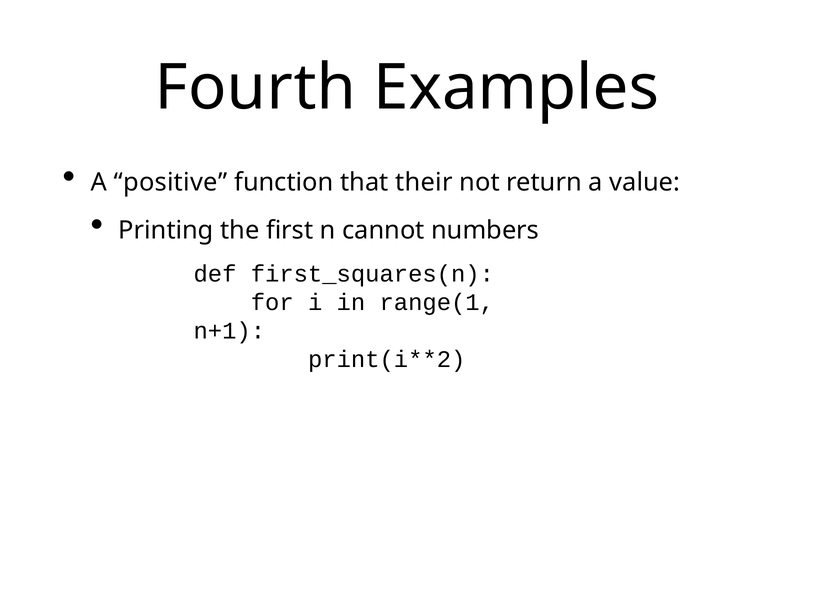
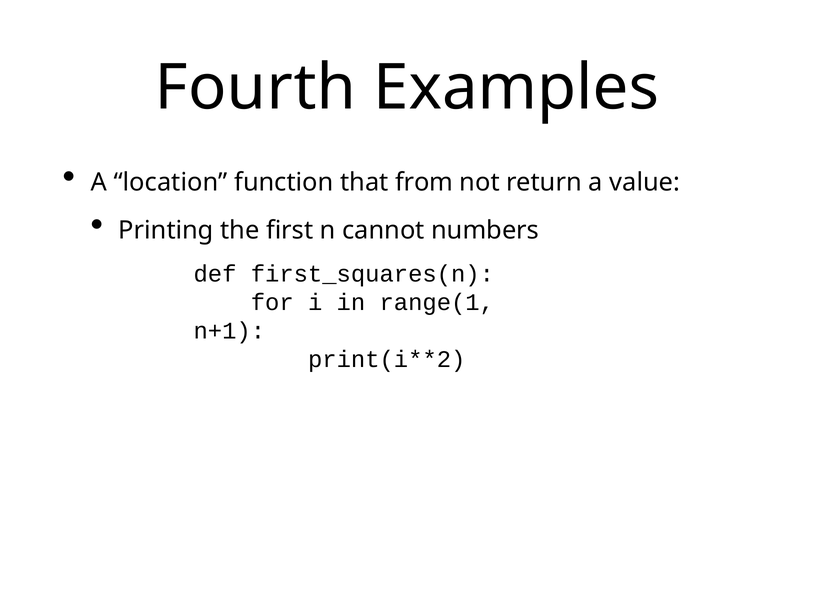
positive: positive -> location
their: their -> from
